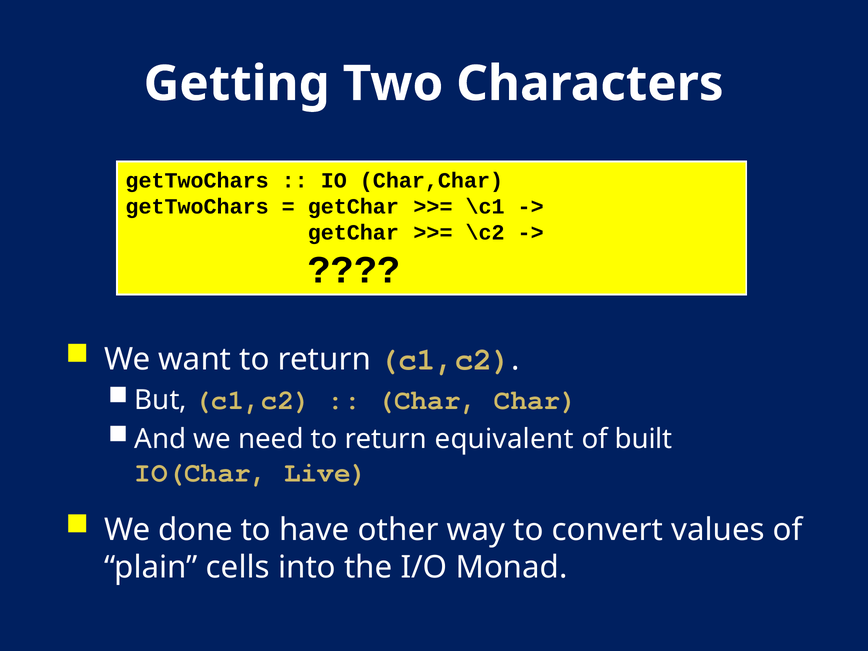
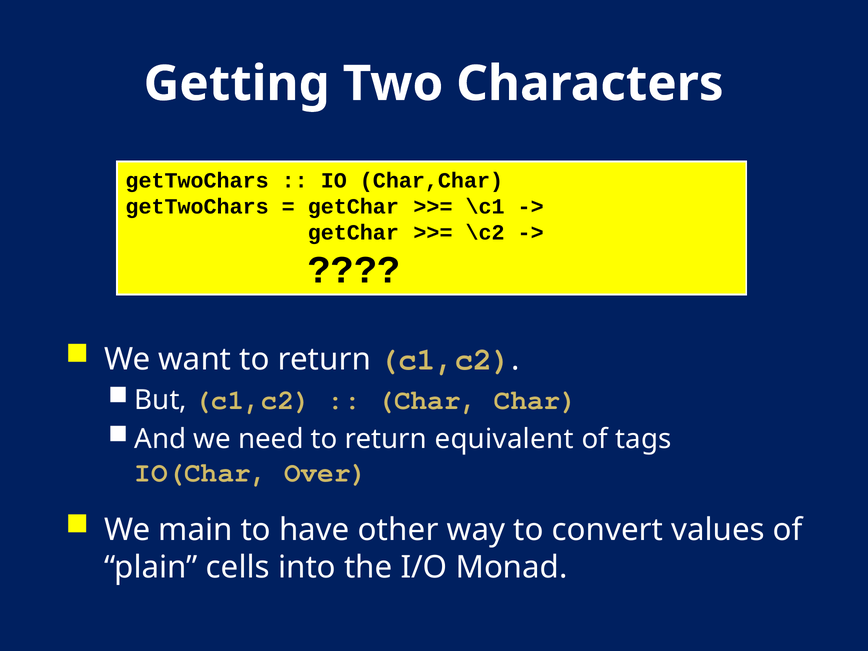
built: built -> tags
Live: Live -> Over
done: done -> main
